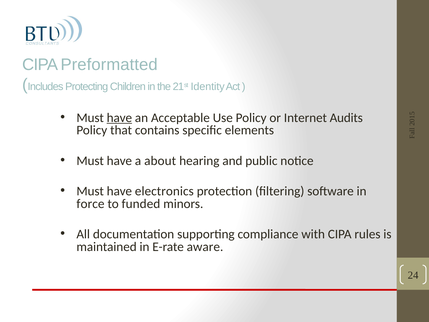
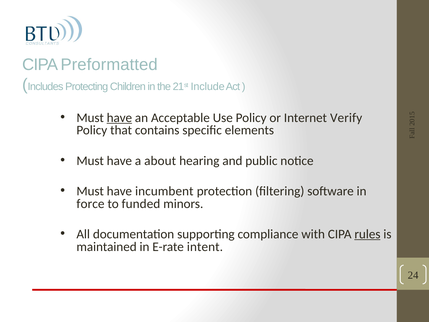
Identity: Identity -> Include
Audits: Audits -> Verify
electronics: electronics -> incumbent
rules underline: none -> present
aware: aware -> intent
